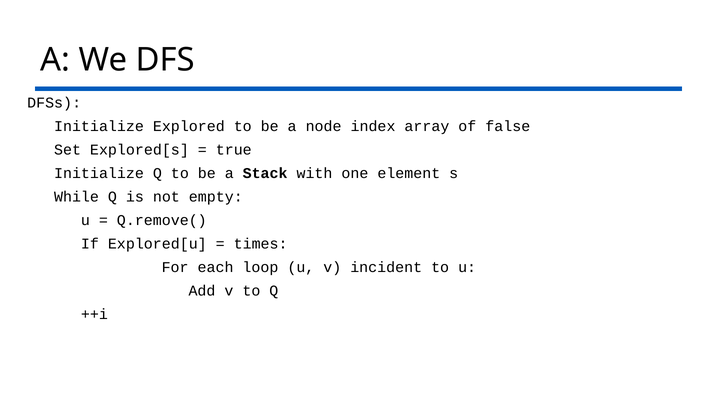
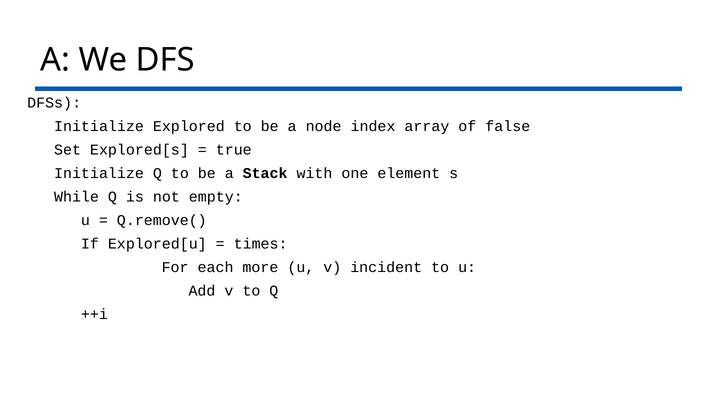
loop: loop -> more
